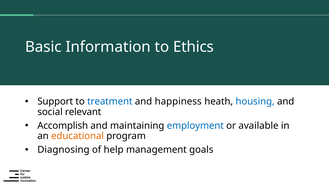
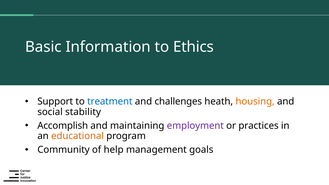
happiness: happiness -> challenges
housing colour: blue -> orange
relevant: relevant -> stability
employment colour: blue -> purple
available: available -> practices
Diagnosing: Diagnosing -> Community
